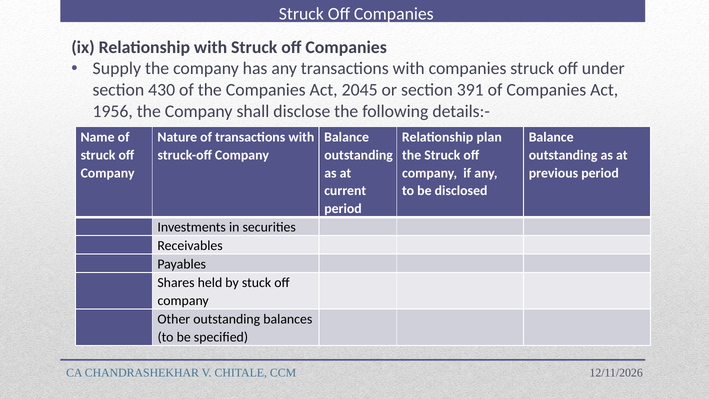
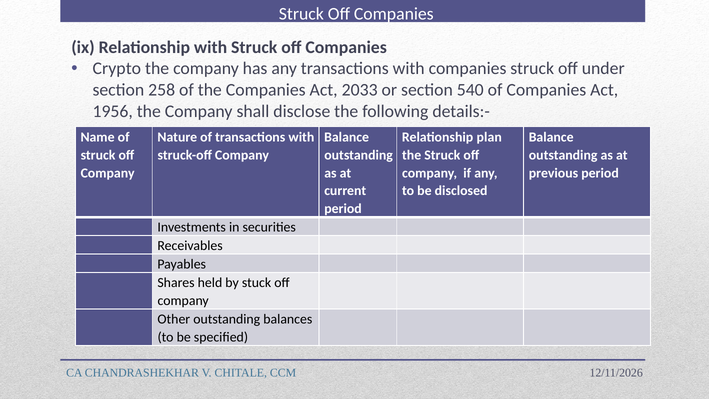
Supply: Supply -> Crypto
430: 430 -> 258
2045: 2045 -> 2033
391: 391 -> 540
